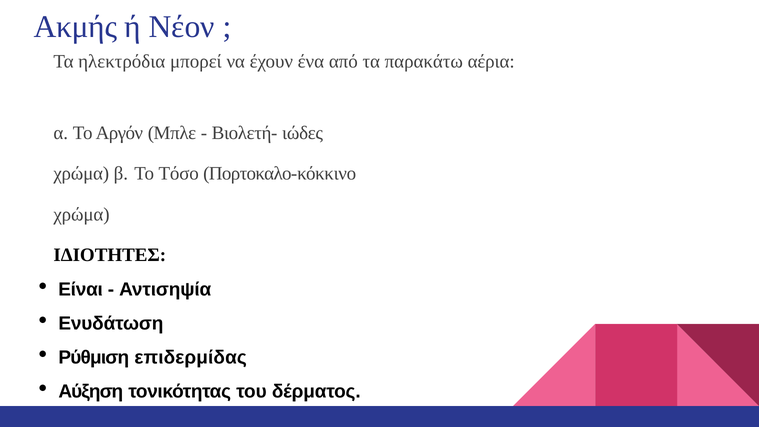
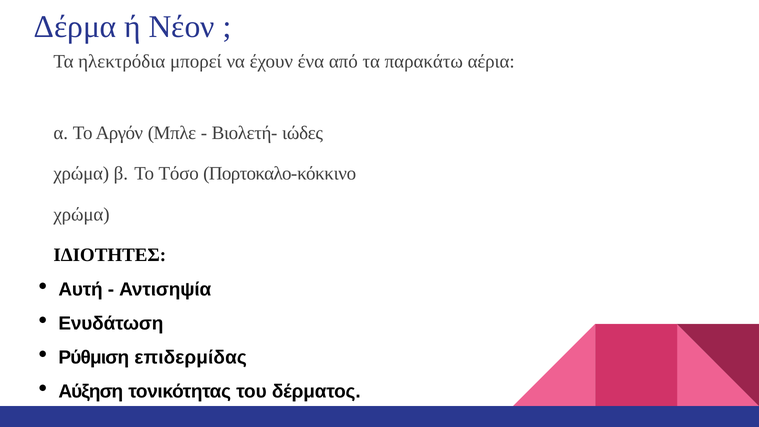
Ακμής: Ακμής -> Δέρμα
Είναι: Είναι -> Αυτή
